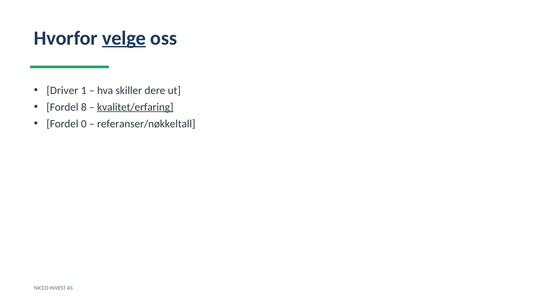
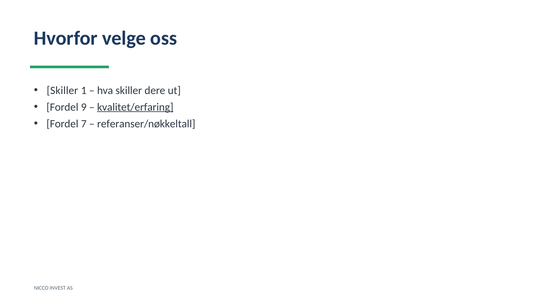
velge underline: present -> none
Driver at (62, 90): Driver -> Skiller
8: 8 -> 9
0: 0 -> 7
